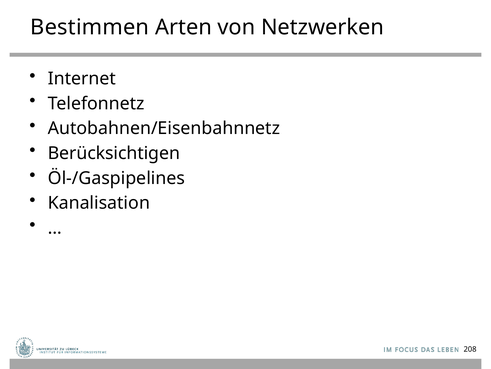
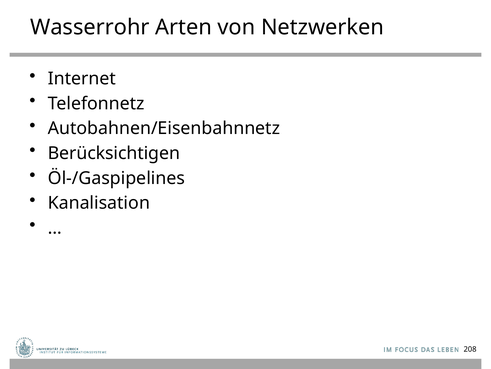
Bestimmen: Bestimmen -> Wasserrohr
